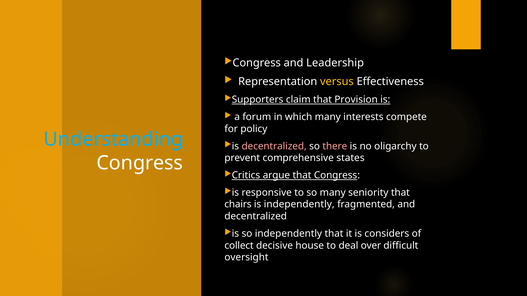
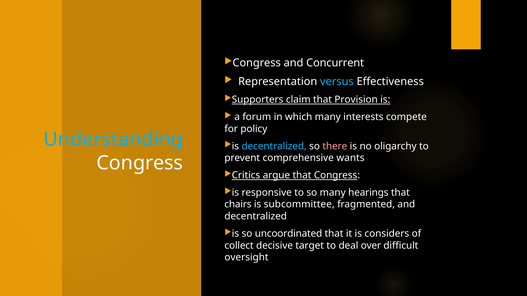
Leadership: Leadership -> Concurrent
versus colour: yellow -> light blue
decentralized at (274, 146) colour: pink -> light blue
states: states -> wants
seniority: seniority -> hearings
is independently: independently -> subcommittee
so independently: independently -> uncoordinated
house: house -> target
